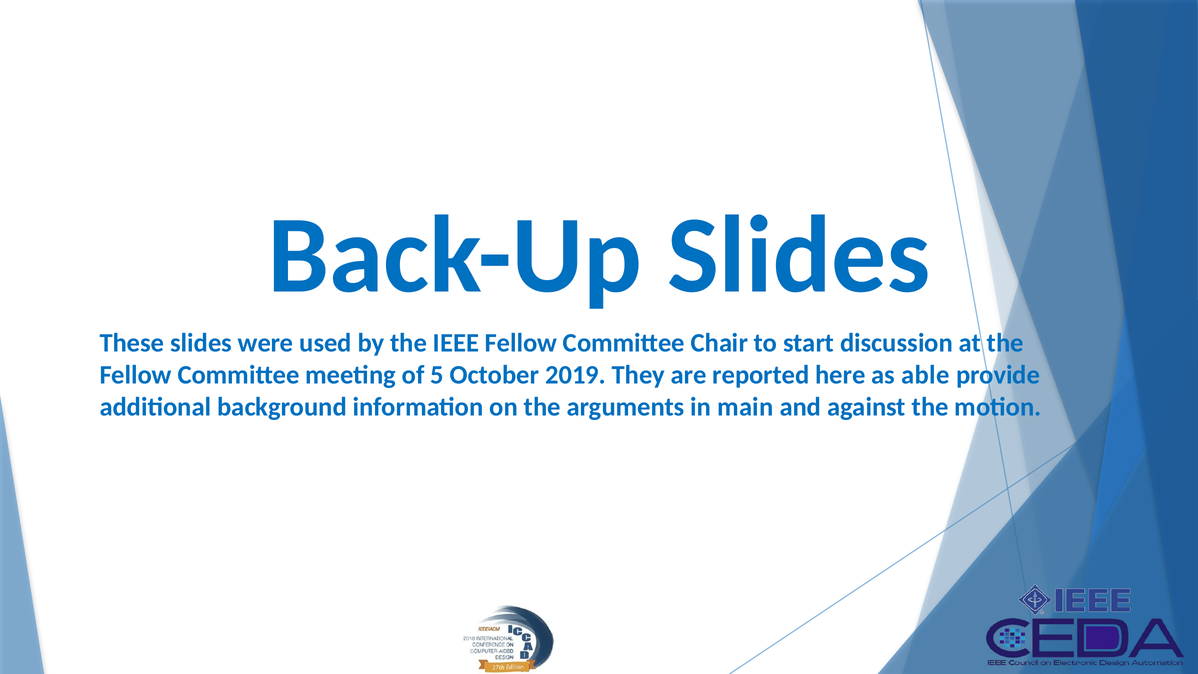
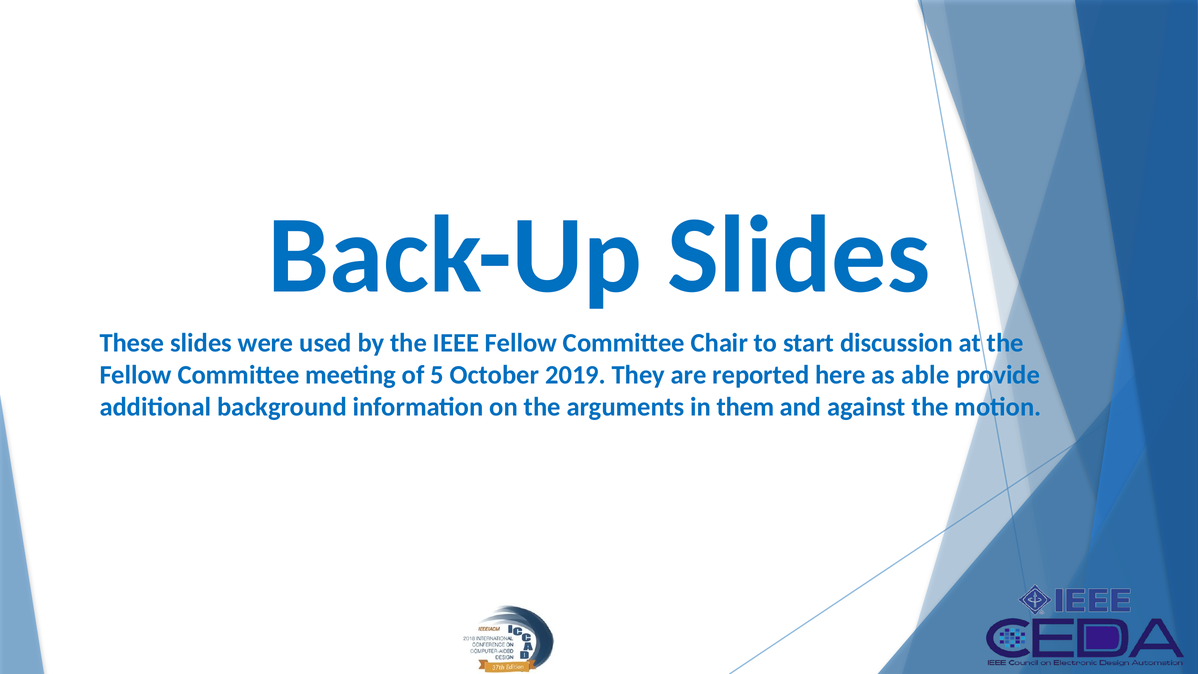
main: main -> them
